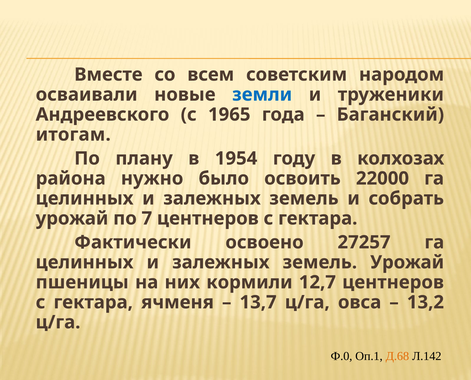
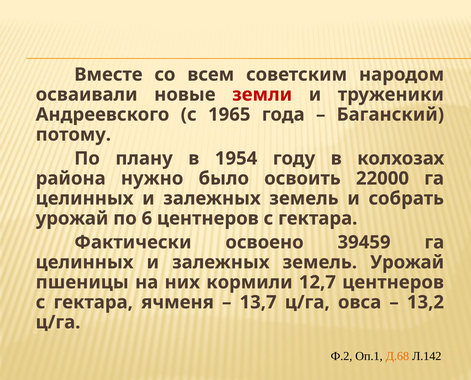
земли colour: blue -> red
итогам: итогам -> потому
7: 7 -> 6
27257: 27257 -> 39459
Ф.0: Ф.0 -> Ф.2
